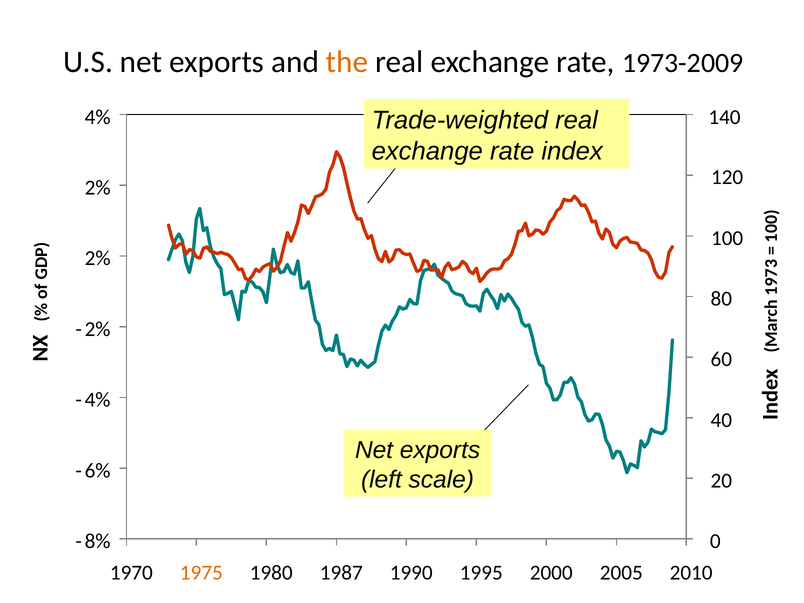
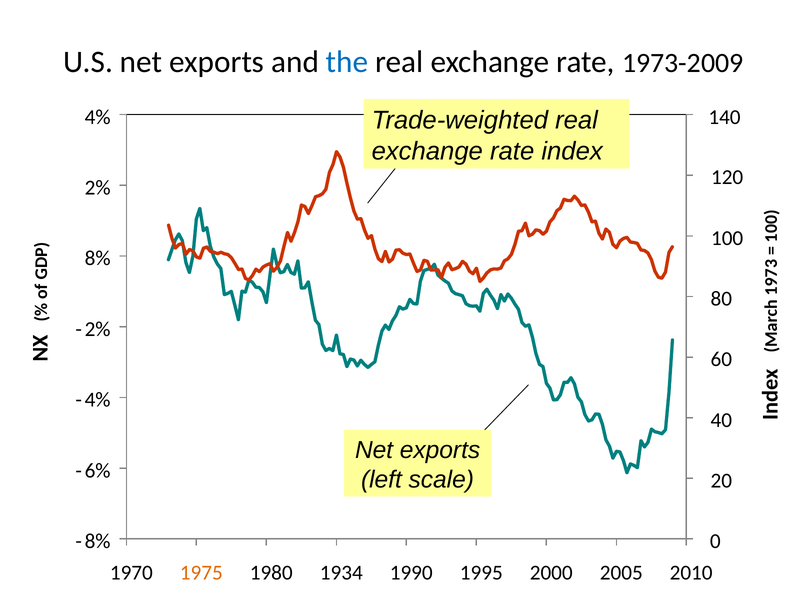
the colour: orange -> blue
2% at (98, 258): 2% -> 8%
1987: 1987 -> 1934
